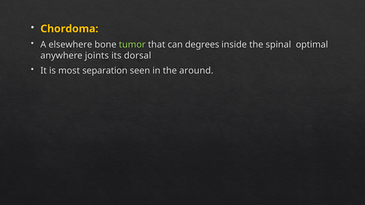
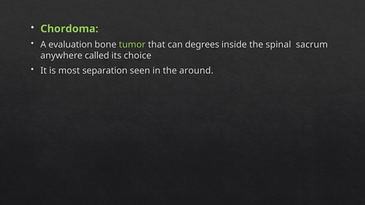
Chordoma colour: yellow -> light green
elsewhere: elsewhere -> evaluation
optimal: optimal -> sacrum
joints: joints -> called
dorsal: dorsal -> choice
